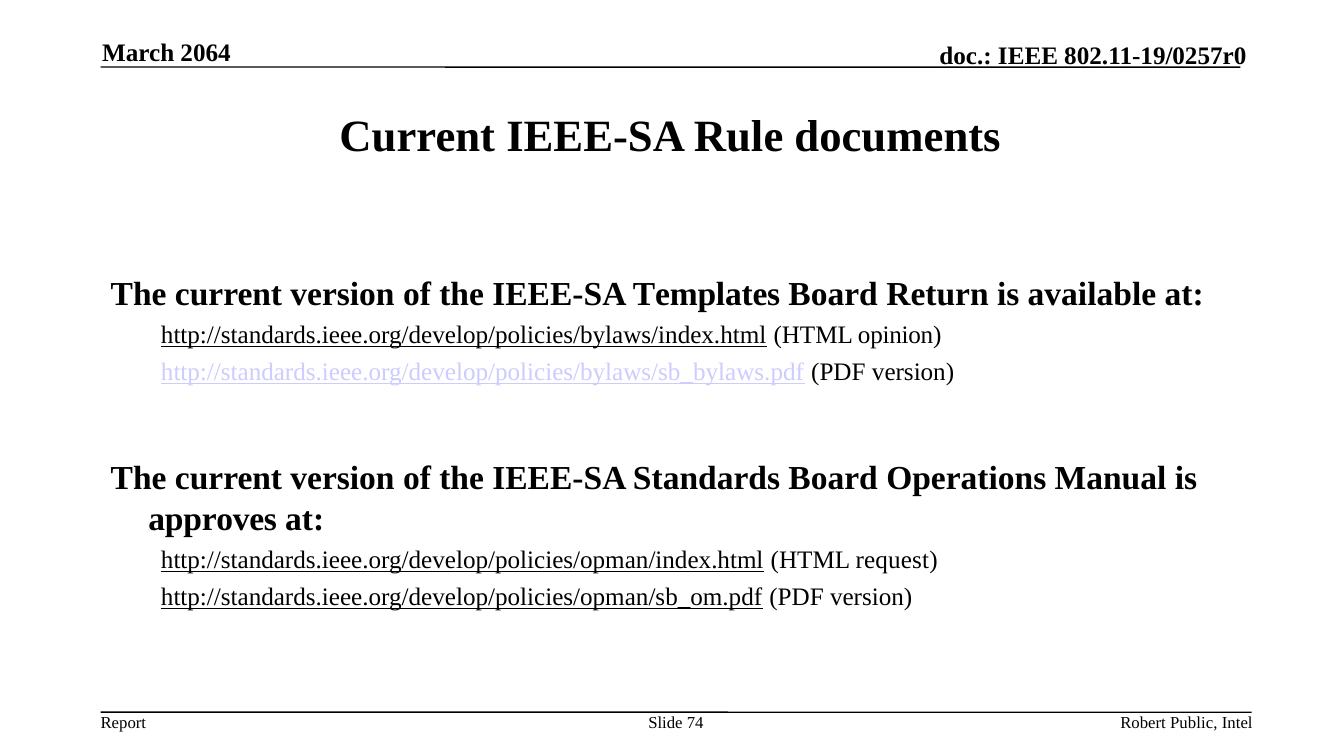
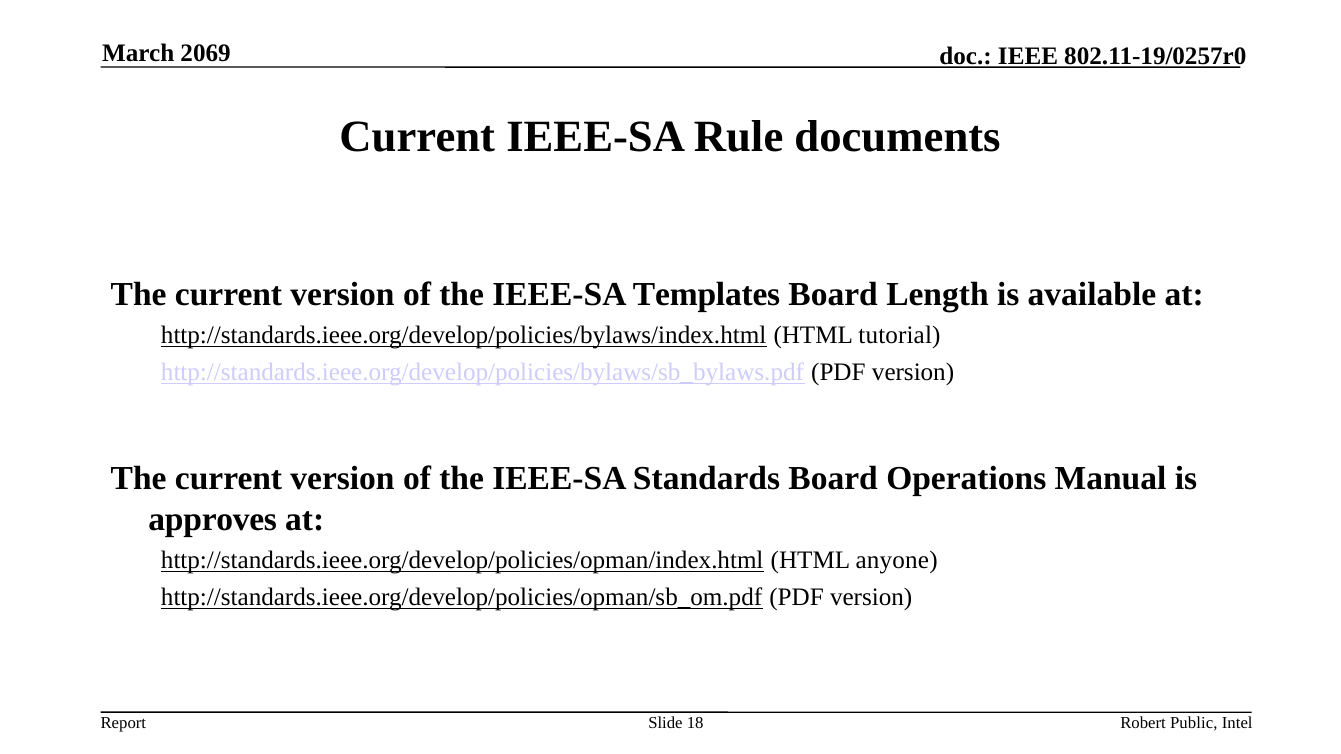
2064: 2064 -> 2069
Return: Return -> Length
opinion: opinion -> tutorial
request: request -> anyone
74: 74 -> 18
